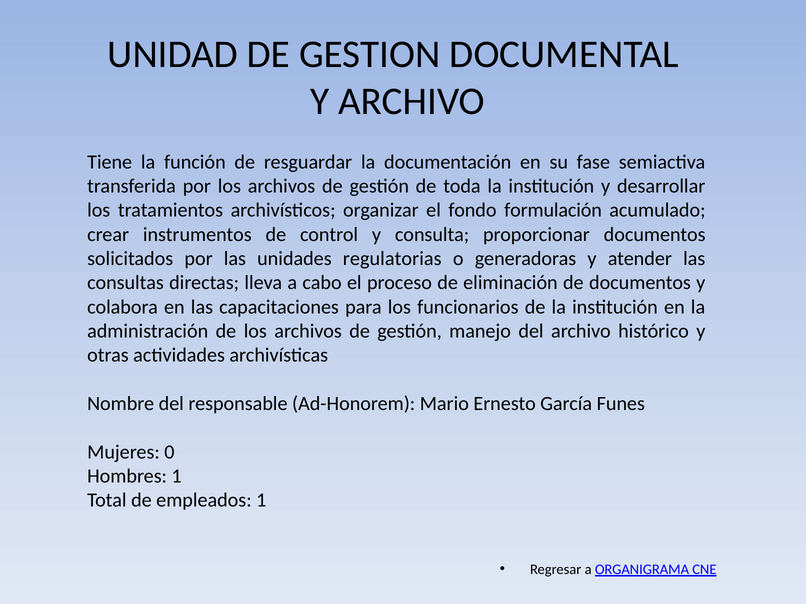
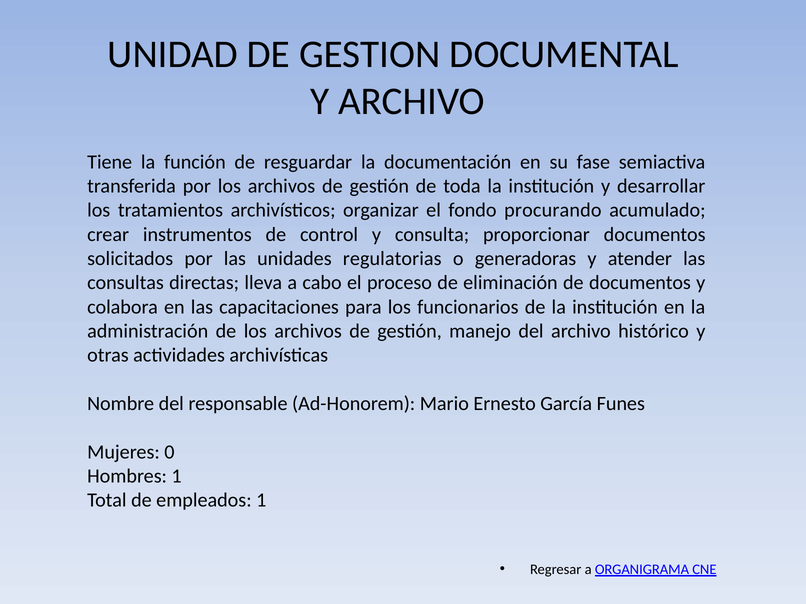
formulación: formulación -> procurando
